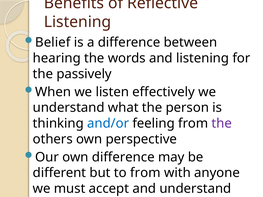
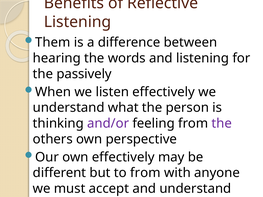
Belief: Belief -> Them
and/or colour: blue -> purple
own difference: difference -> effectively
